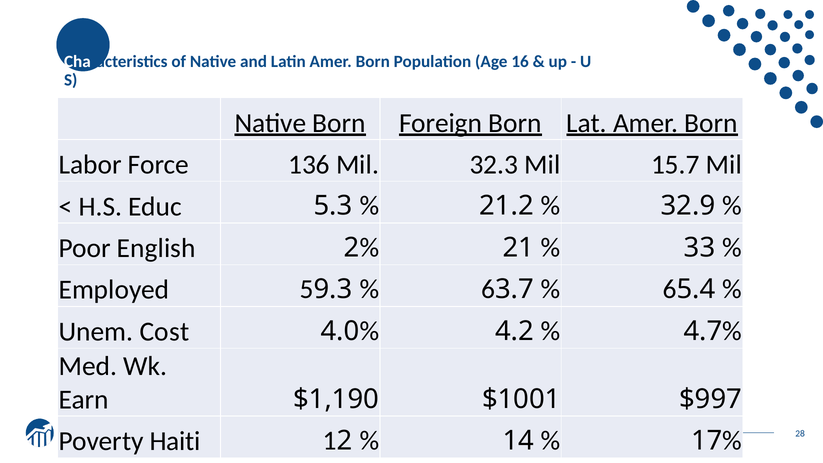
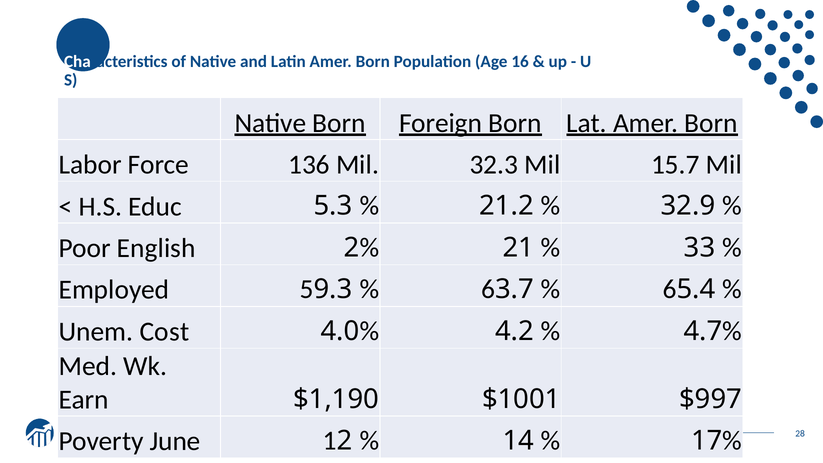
Haiti: Haiti -> June
